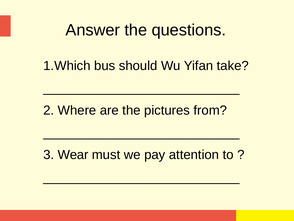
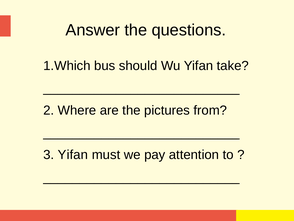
3 Wear: Wear -> Yifan
